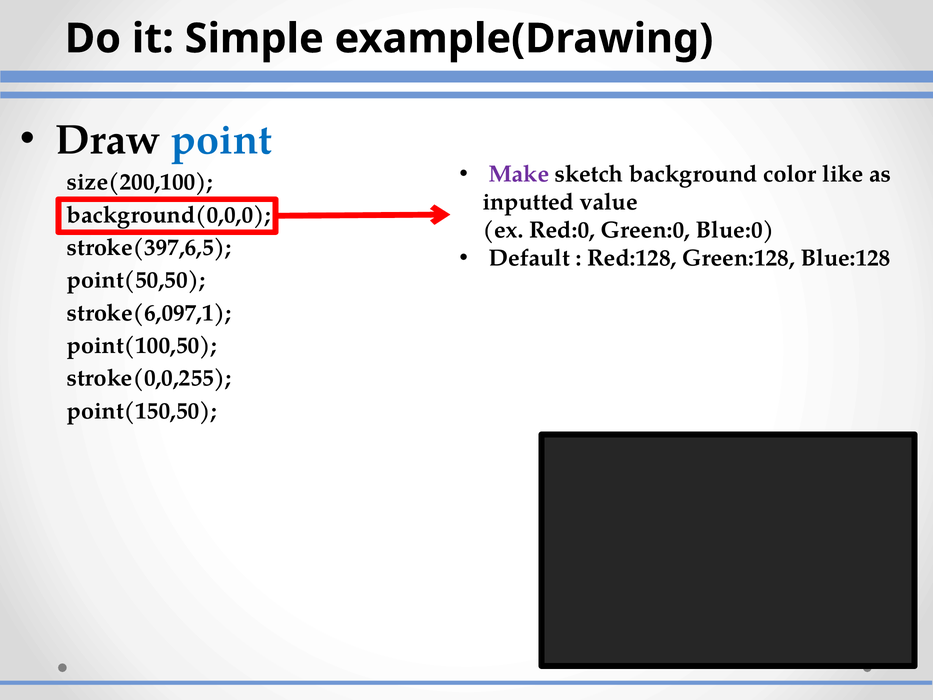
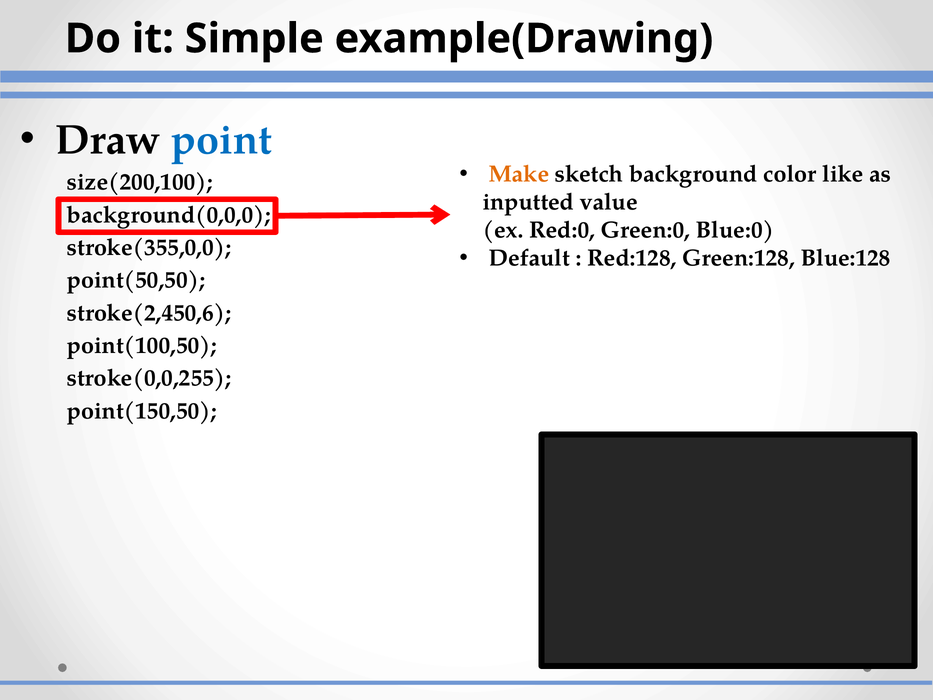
Make colour: purple -> orange
stroke(397,6,5: stroke(397,6,5 -> stroke(355,0,0
stroke(6,097,1: stroke(6,097,1 -> stroke(2,450,6
